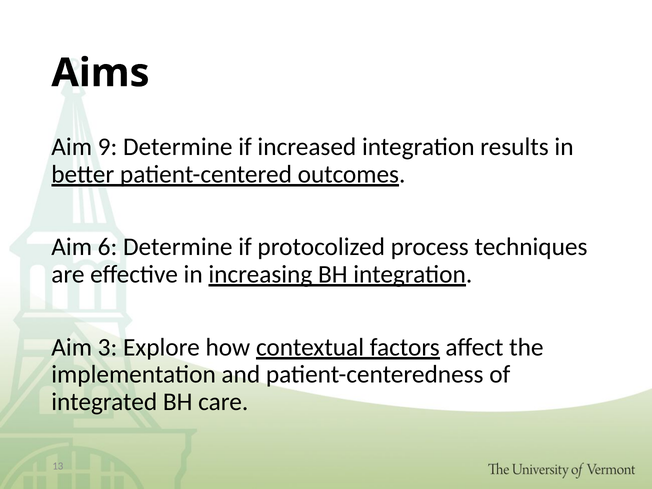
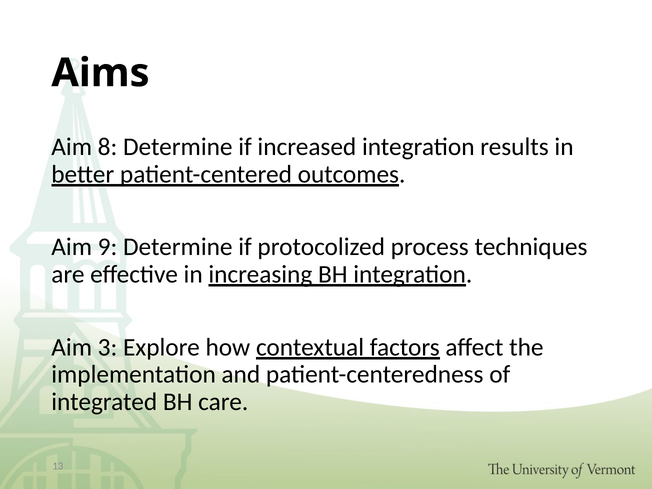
9: 9 -> 8
6: 6 -> 9
